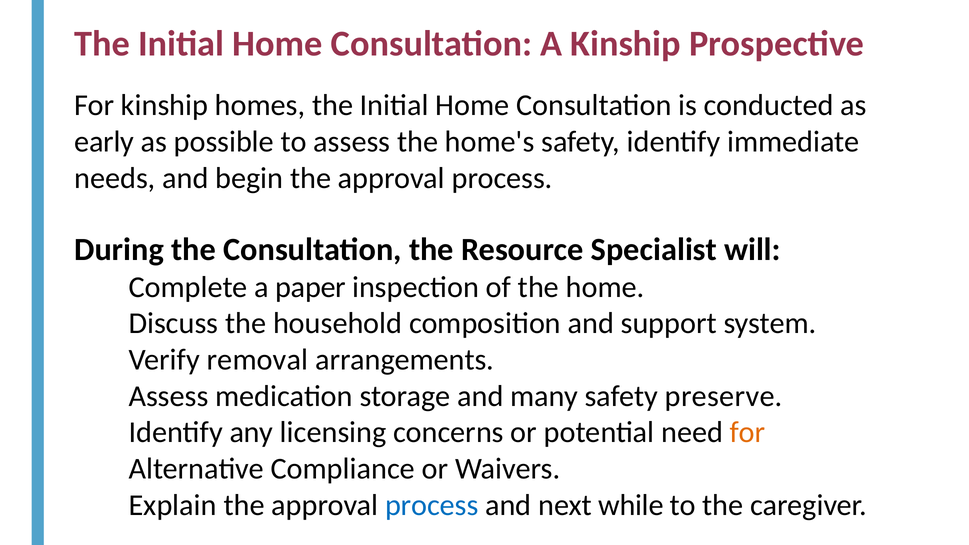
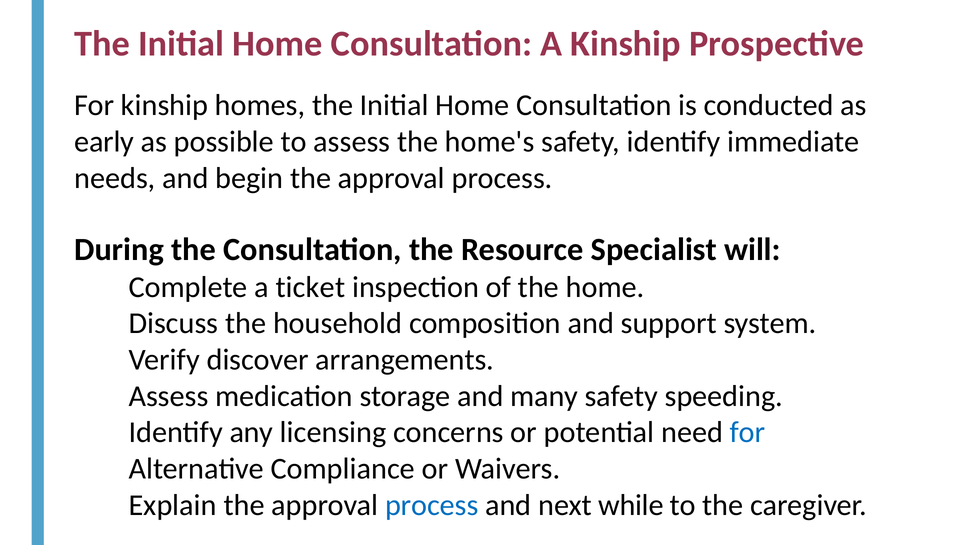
paper: paper -> ticket
removal: removal -> discover
preserve: preserve -> speeding
for at (748, 432) colour: orange -> blue
